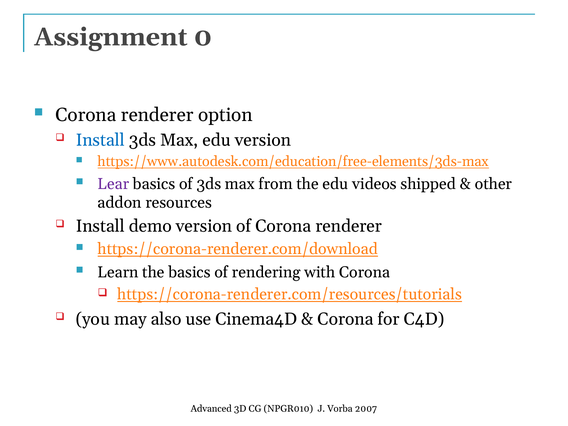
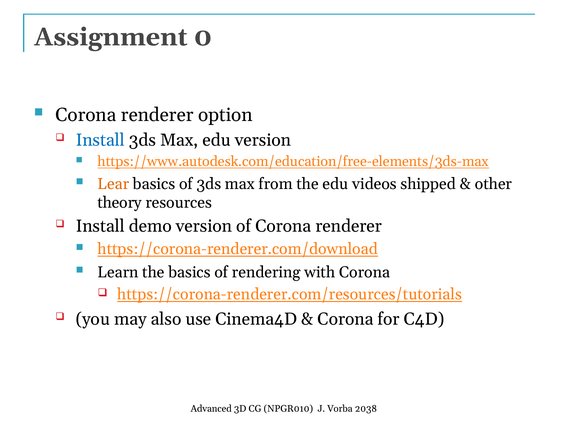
Lear colour: purple -> orange
addon: addon -> theory
2007: 2007 -> 2038
